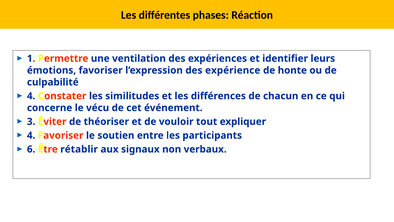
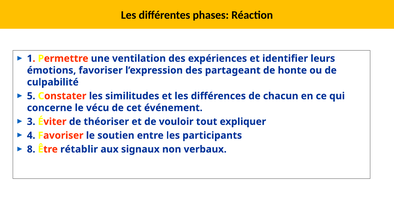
expérience: expérience -> partageant
4 at (31, 96): 4 -> 5
6: 6 -> 8
